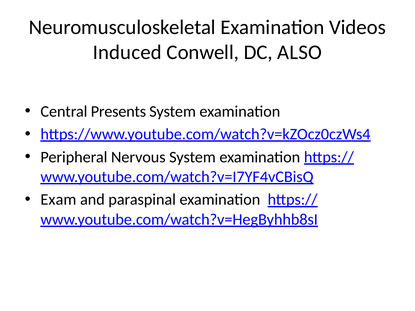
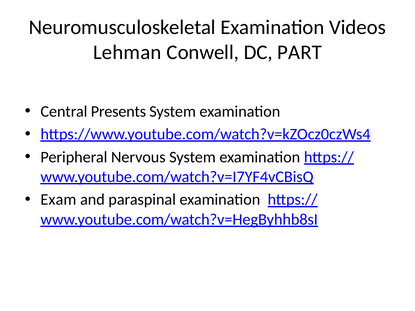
Induced: Induced -> Lehman
ALSO: ALSO -> PART
